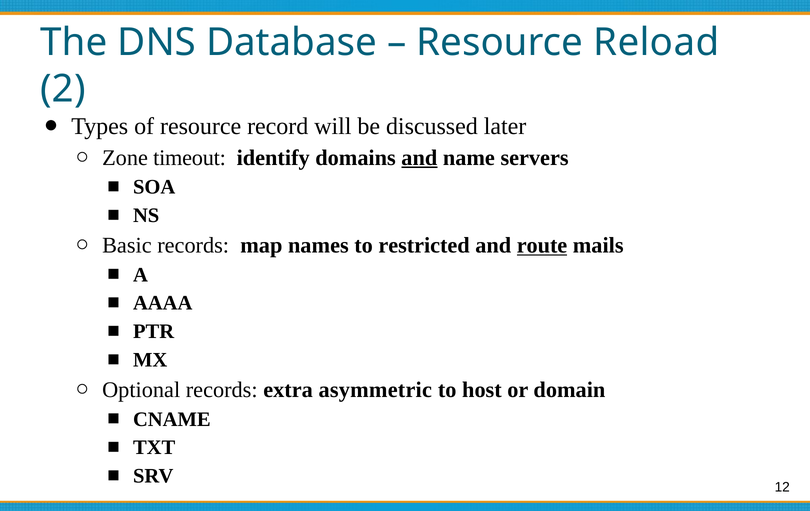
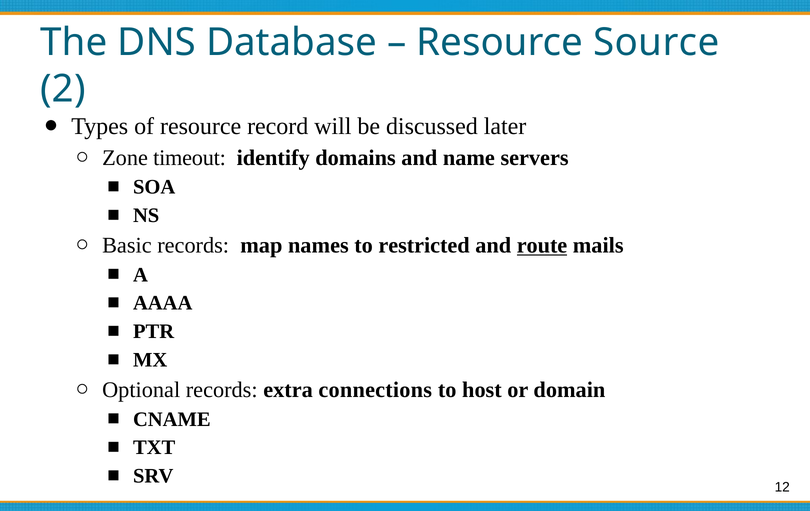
Reload: Reload -> Source
and at (419, 158) underline: present -> none
asymmetric: asymmetric -> connections
